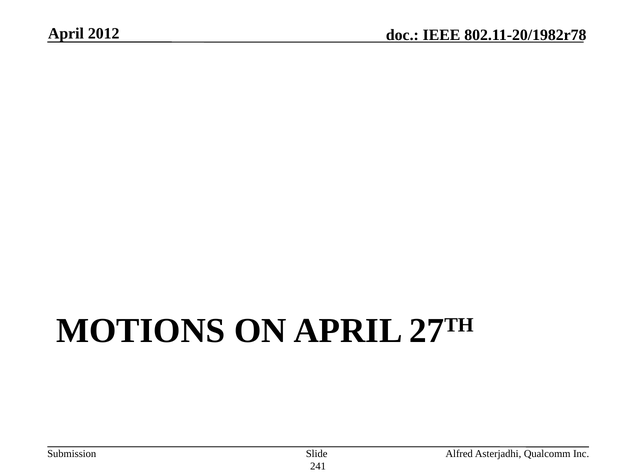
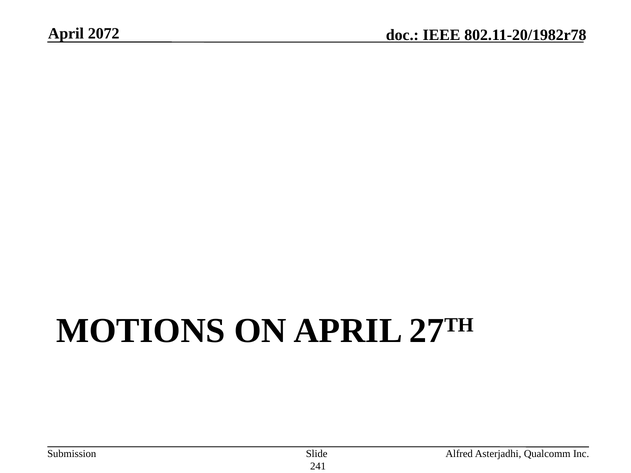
2012: 2012 -> 2072
